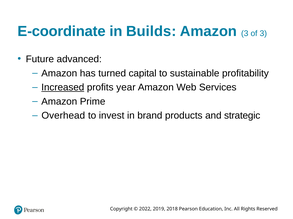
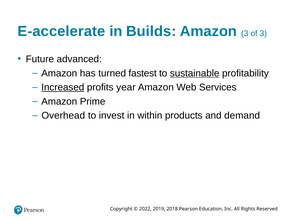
E-coordinate: E-coordinate -> E-accelerate
capital: capital -> fastest
sustainable underline: none -> present
brand: brand -> within
strategic: strategic -> demand
